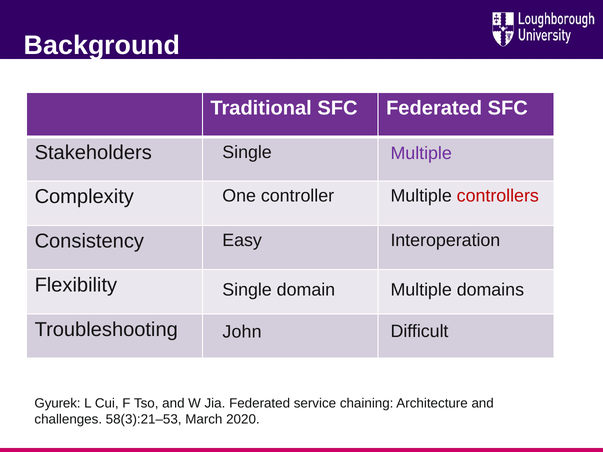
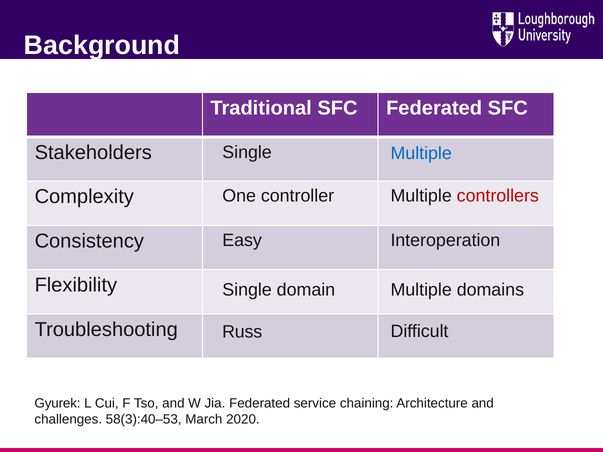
Multiple at (421, 153) colour: purple -> blue
John: John -> Russ
58(3):21–53: 58(3):21–53 -> 58(3):40–53
